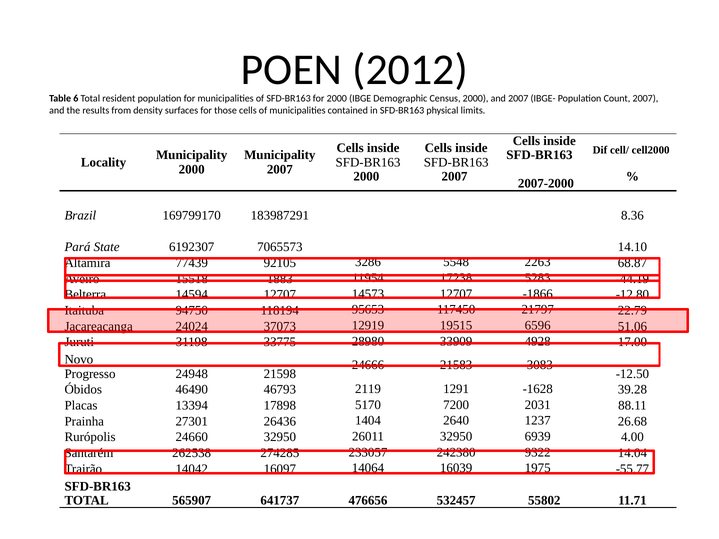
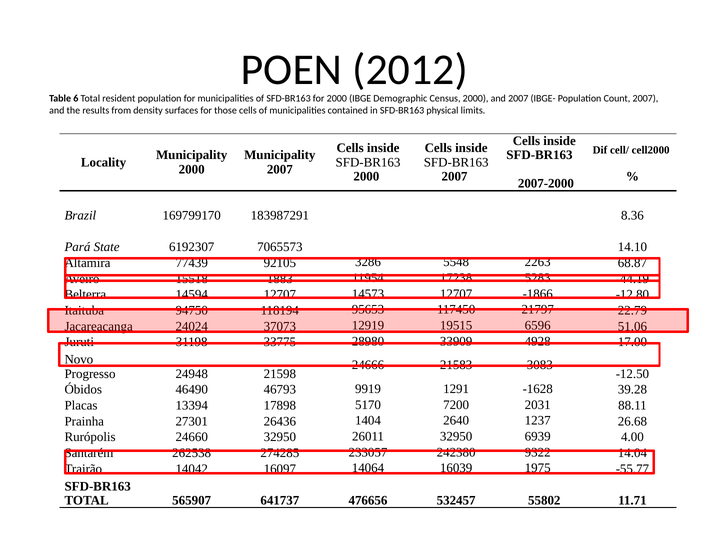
2119: 2119 -> 9919
